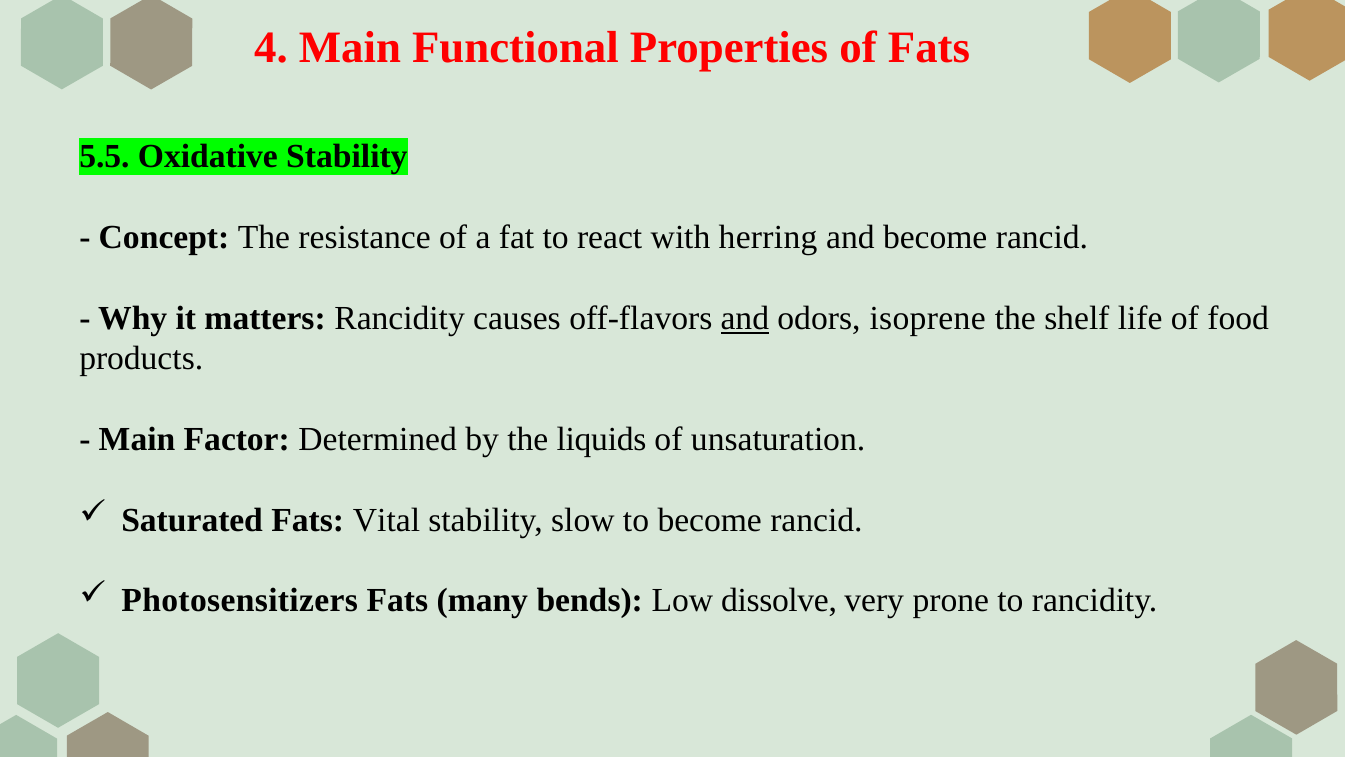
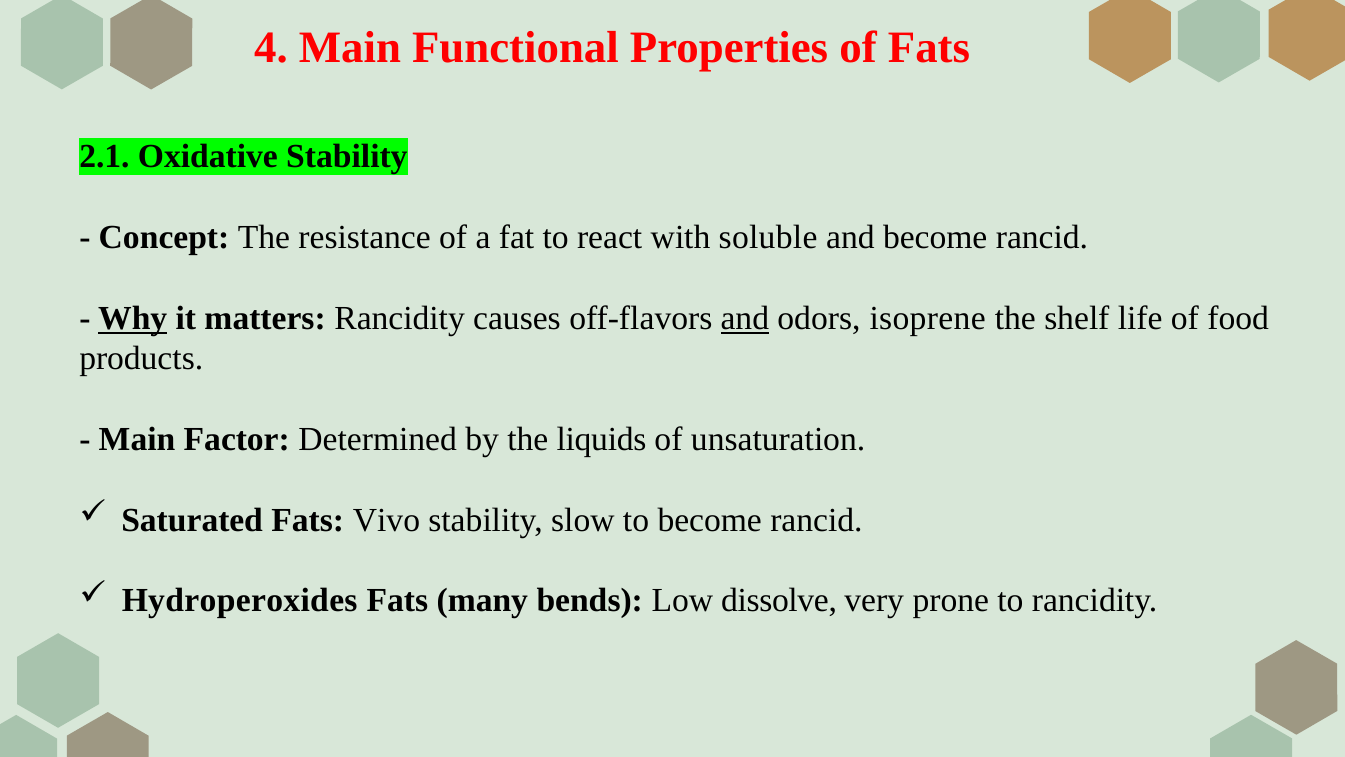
5.5: 5.5 -> 2.1
herring: herring -> soluble
Why underline: none -> present
Vital: Vital -> Vivo
Photosensitizers: Photosensitizers -> Hydroperoxides
